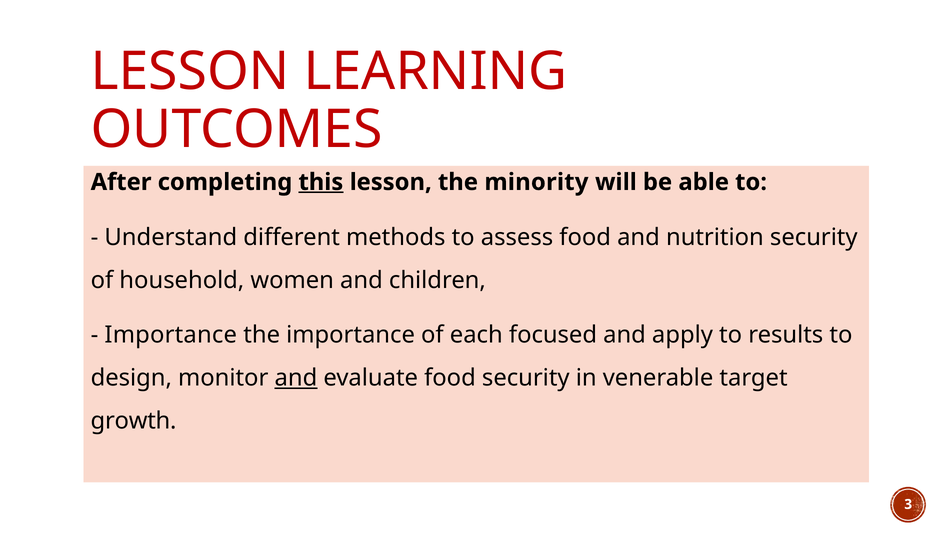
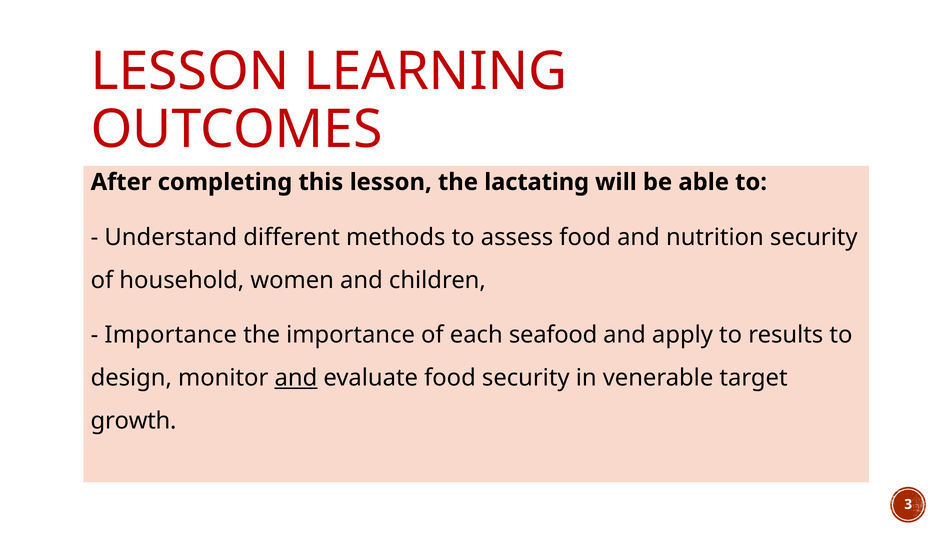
this underline: present -> none
minority: minority -> lactating
focused: focused -> seafood
